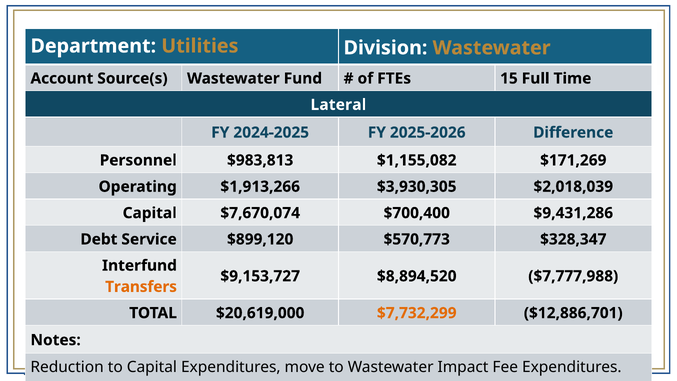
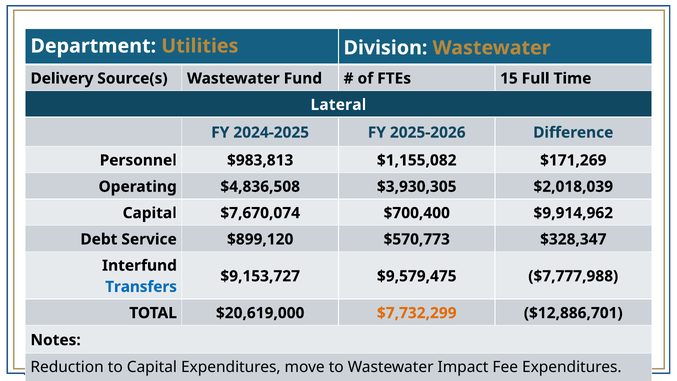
Account: Account -> Delivery
$1,913,266: $1,913,266 -> $4,836,508
$9,431,286: $9,431,286 -> $9,914,962
$8,894,520: $8,894,520 -> $9,579,475
Transfers at (141, 287) colour: orange -> blue
